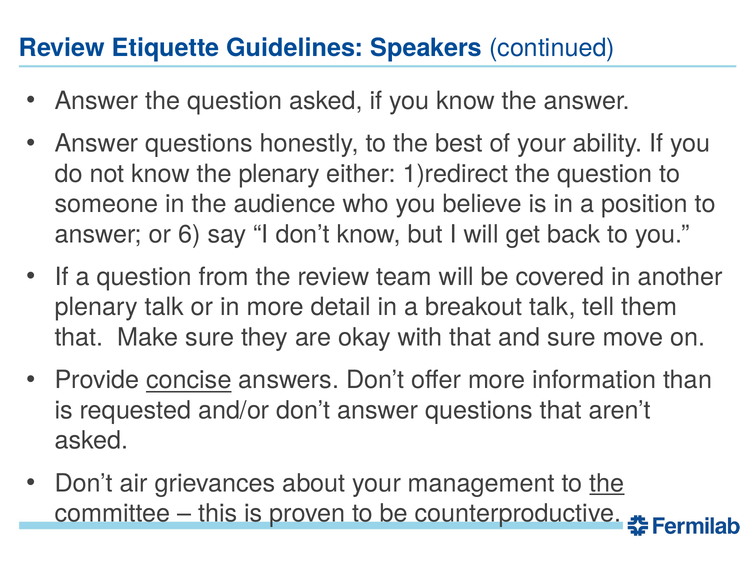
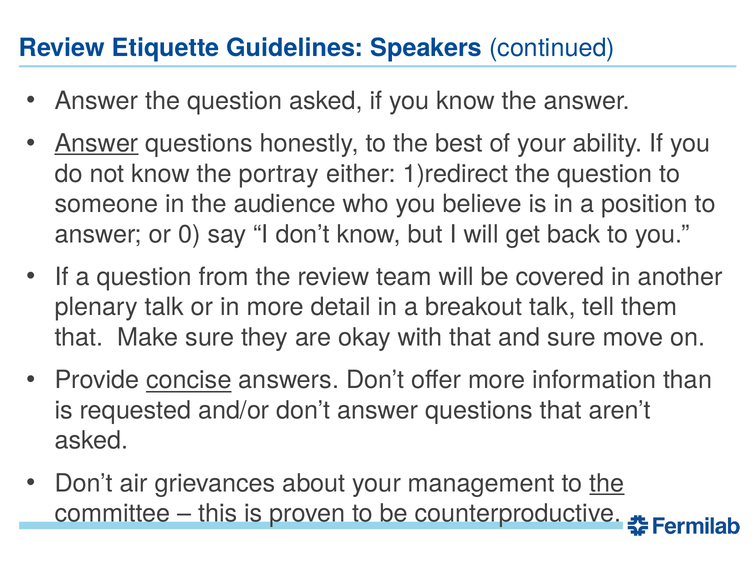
Answer at (96, 144) underline: none -> present
the plenary: plenary -> portray
6: 6 -> 0
